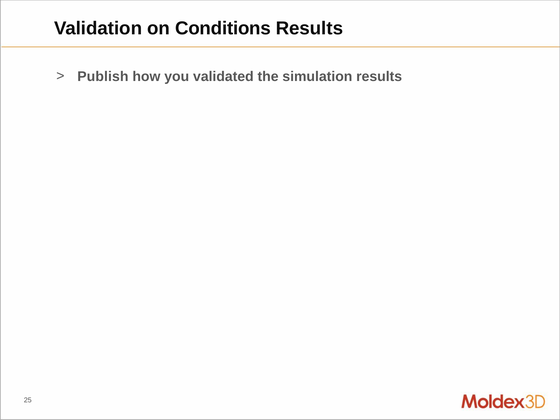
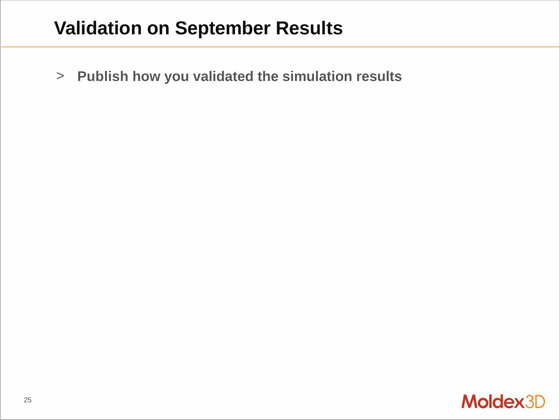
Conditions: Conditions -> September
